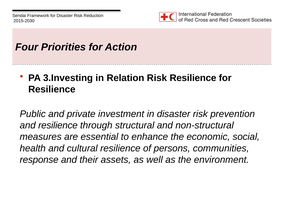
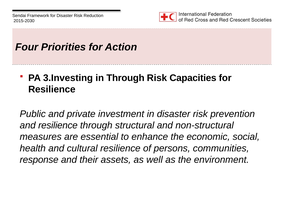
in Relation: Relation -> Through
Risk Resilience: Resilience -> Capacities
